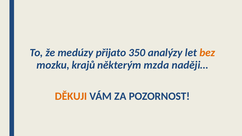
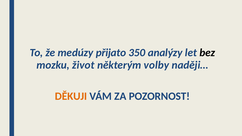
bez colour: orange -> black
krajů: krajů -> život
mzda: mzda -> volby
